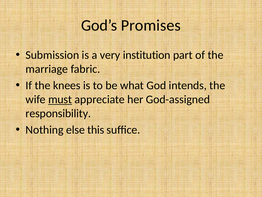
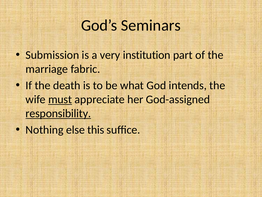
Promises: Promises -> Seminars
knees: knees -> death
responsibility underline: none -> present
